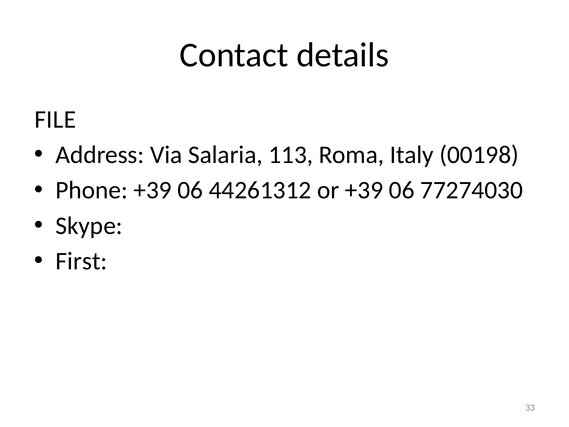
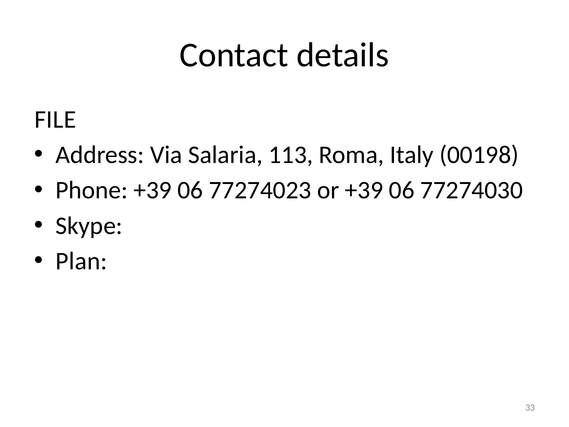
44261312: 44261312 -> 77274023
First: First -> Plan
